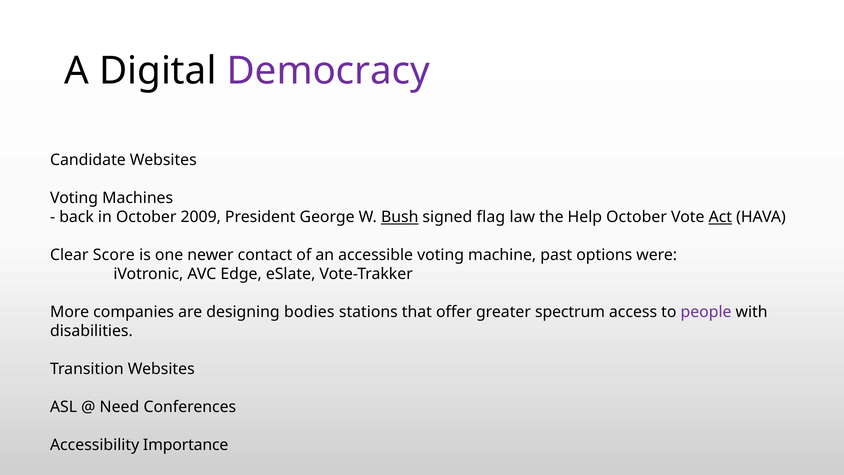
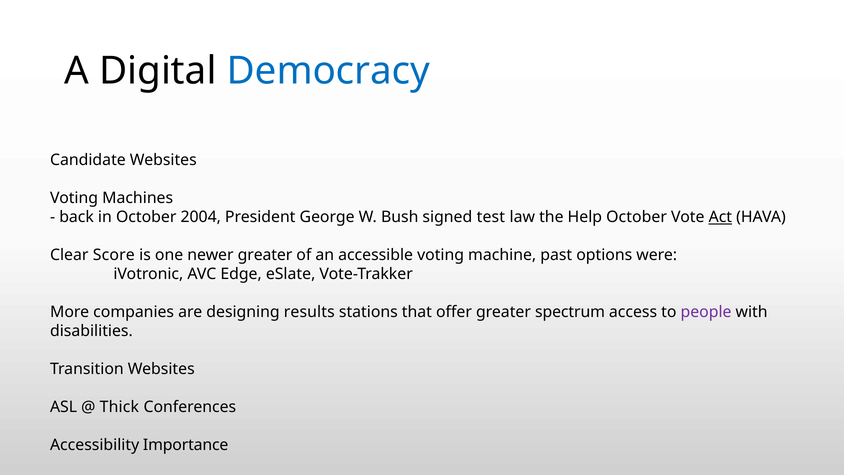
Democracy colour: purple -> blue
2009: 2009 -> 2004
Bush underline: present -> none
flag: flag -> test
newer contact: contact -> greater
bodies: bodies -> results
Need: Need -> Thick
